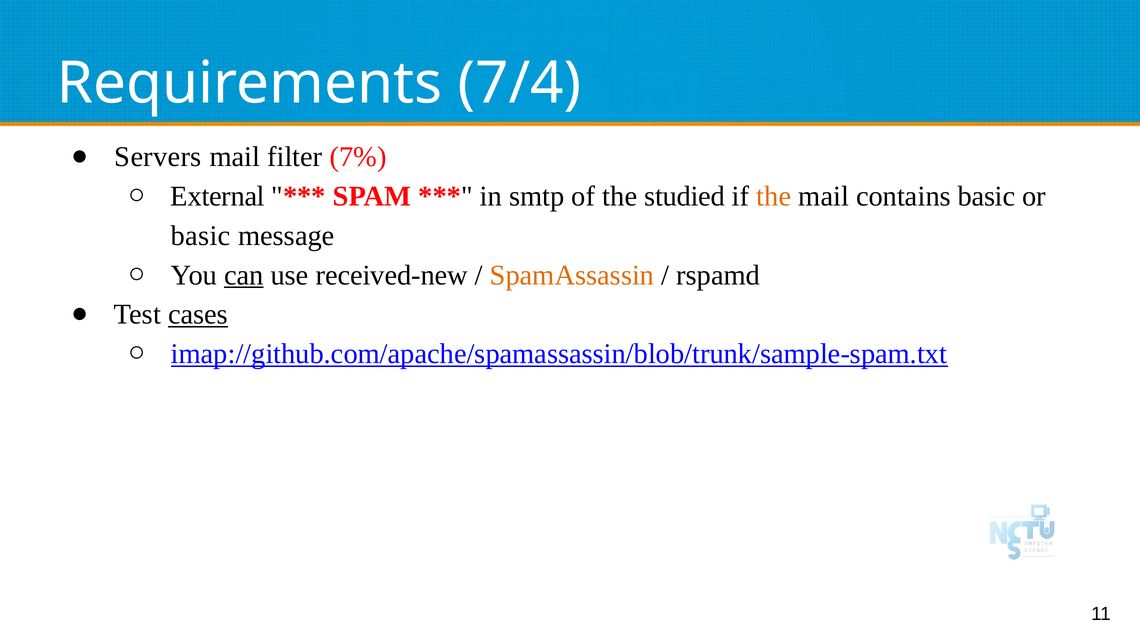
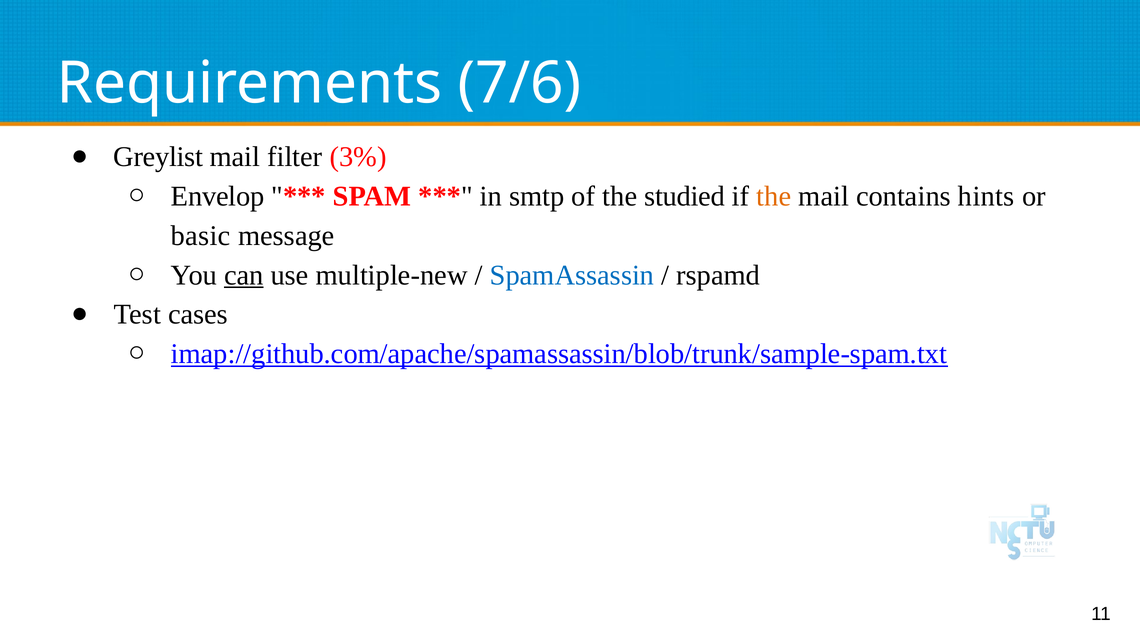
7/4: 7/4 -> 7/6
Servers: Servers -> Greylist
7%: 7% -> 3%
External: External -> Envelop
contains basic: basic -> hints
received-new: received-new -> multiple-new
SpamAssassin colour: orange -> blue
cases underline: present -> none
